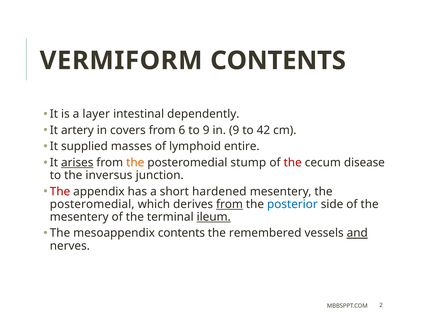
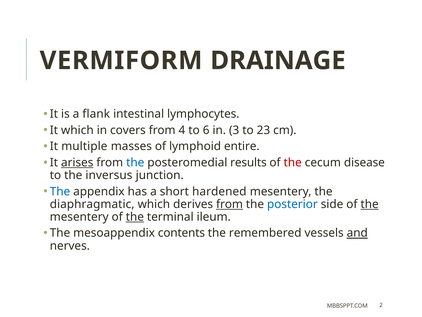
VERMIFORM CONTENTS: CONTENTS -> DRAINAGE
layer: layer -> flank
dependently: dependently -> lymphocytes
It artery: artery -> which
6: 6 -> 4
to 9: 9 -> 6
in 9: 9 -> 3
42: 42 -> 23
supplied: supplied -> multiple
the at (135, 162) colour: orange -> blue
stump: stump -> results
The at (60, 191) colour: red -> blue
posteromedial at (92, 204): posteromedial -> diaphragmatic
the at (370, 204) underline: none -> present
the at (135, 217) underline: none -> present
ileum underline: present -> none
